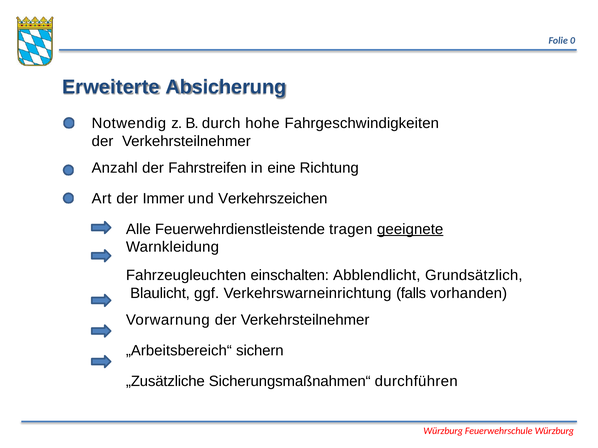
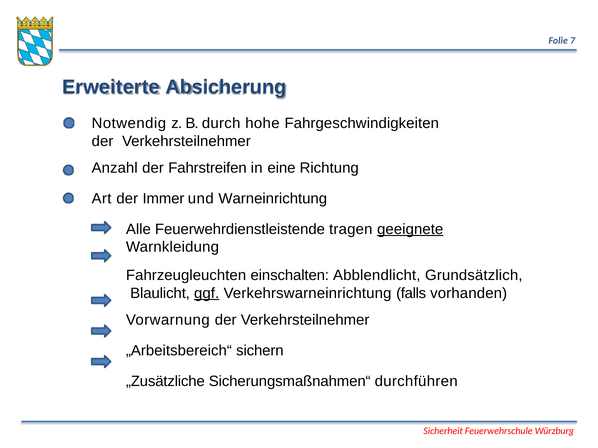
0: 0 -> 7
Verkehrszeichen: Verkehrszeichen -> Warneinrichtung
ggf underline: none -> present
Würzburg at (443, 431): Würzburg -> Sicherheit
